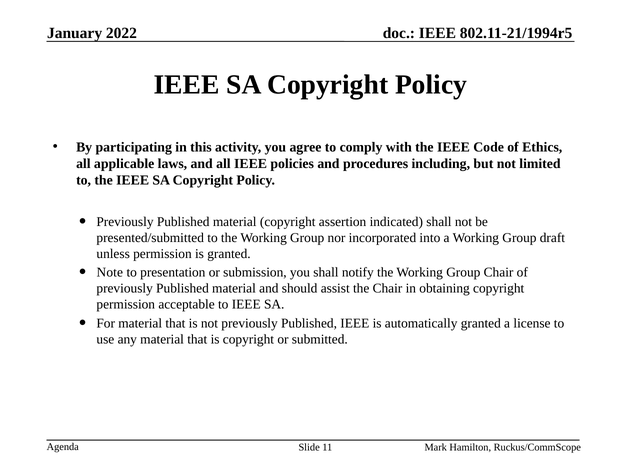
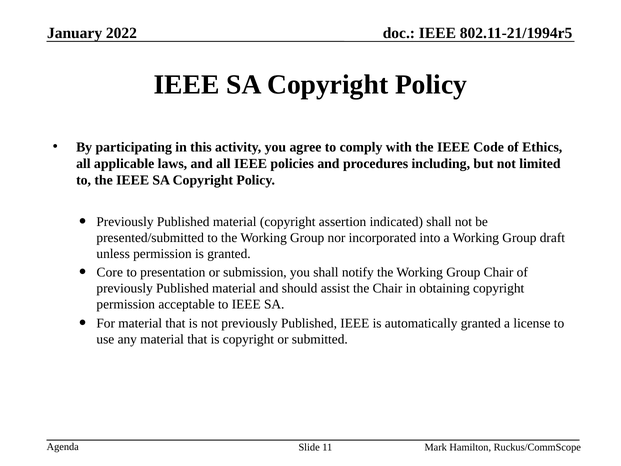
Note: Note -> Core
